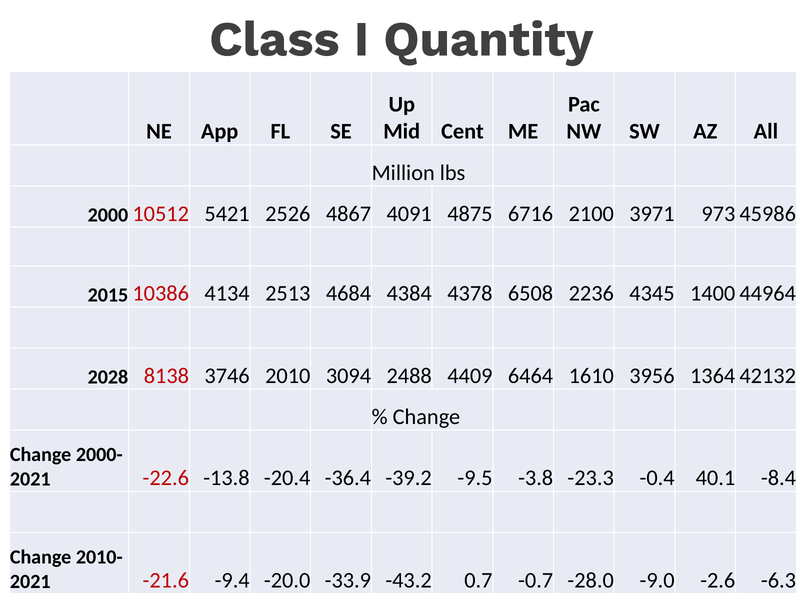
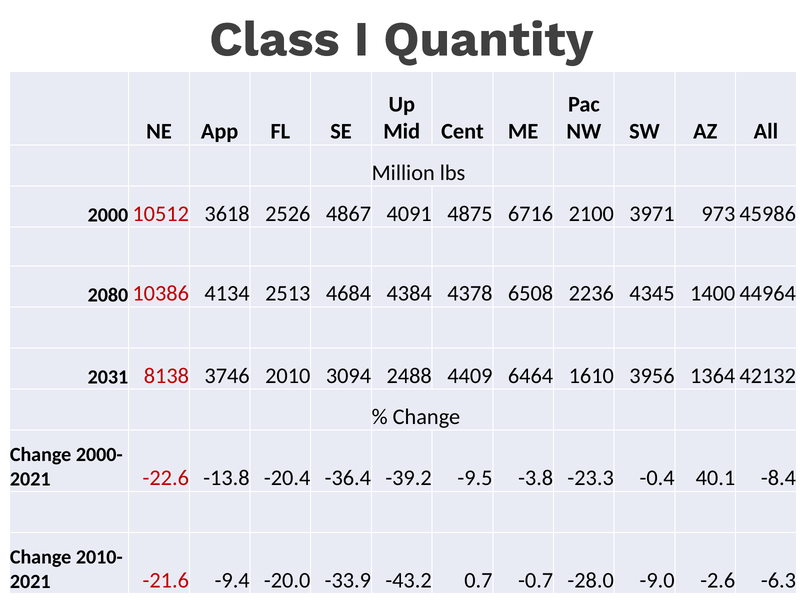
5421: 5421 -> 3618
2015: 2015 -> 2080
2028: 2028 -> 2031
